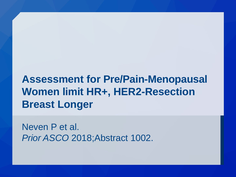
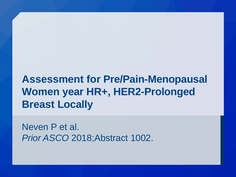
limit: limit -> year
HER2-Resection: HER2-Resection -> HER2-Prolonged
Longer: Longer -> Locally
